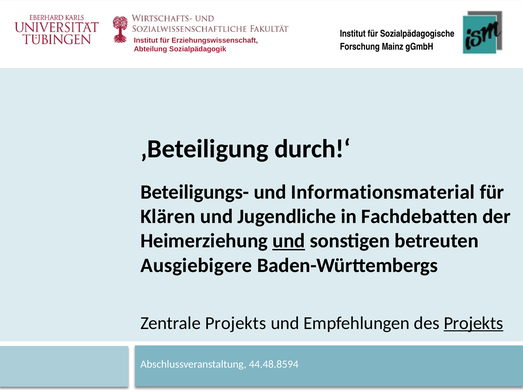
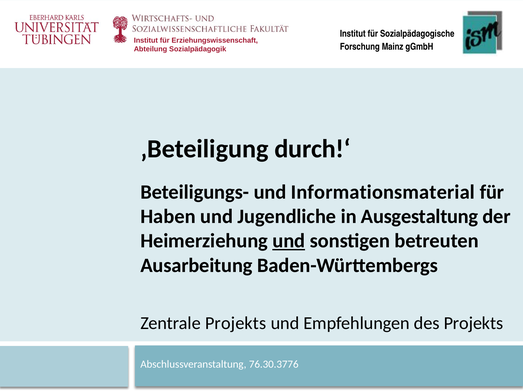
Klären: Klären -> Haben
Fachdebatten: Fachdebatten -> Ausgestaltung
Ausgiebigere: Ausgiebigere -> Ausarbeitung
Projekts at (473, 323) underline: present -> none
44.48.8594: 44.48.8594 -> 76.30.3776
